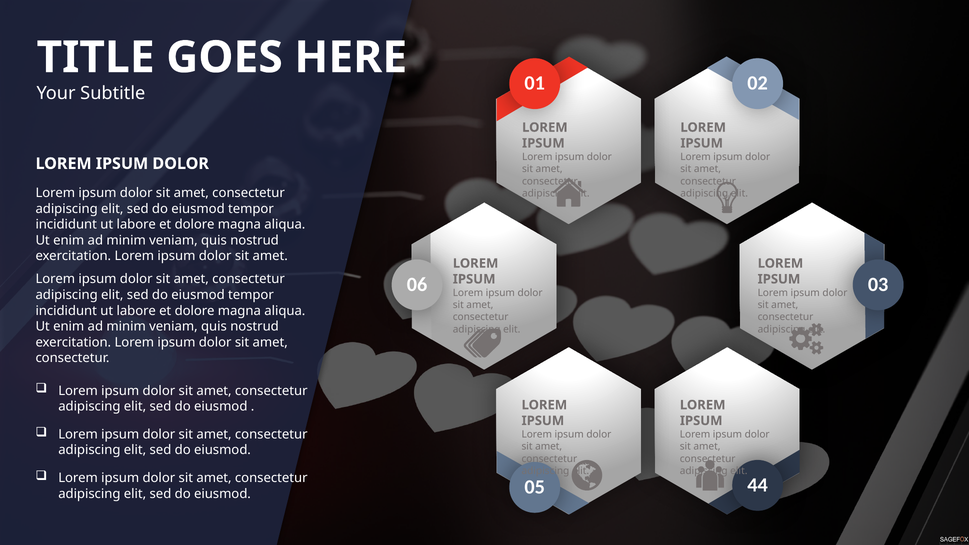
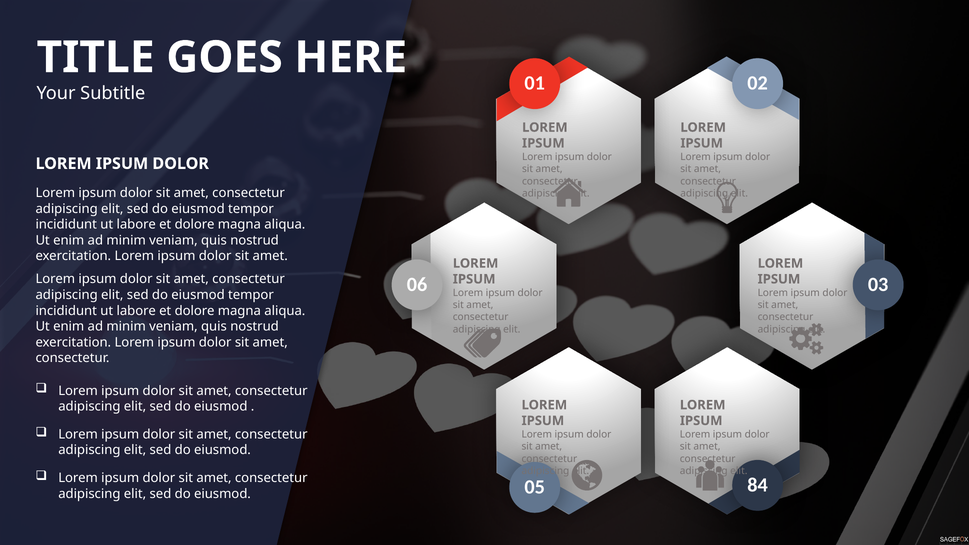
44: 44 -> 84
